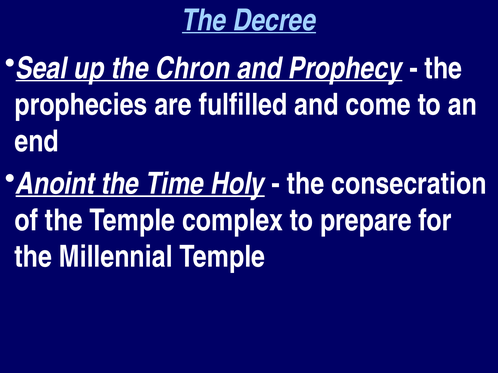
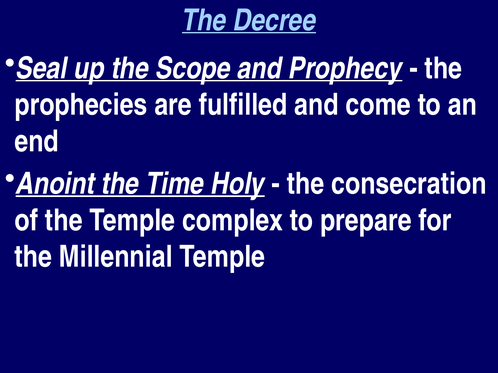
Chron: Chron -> Scope
